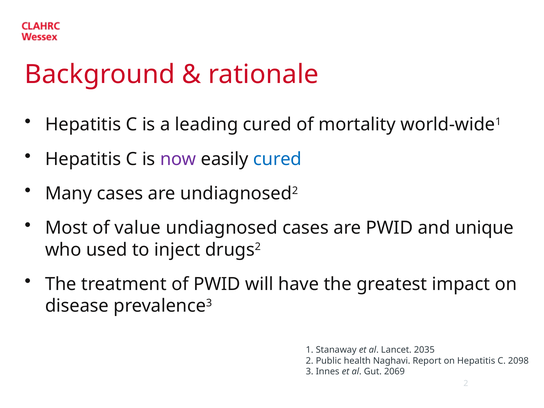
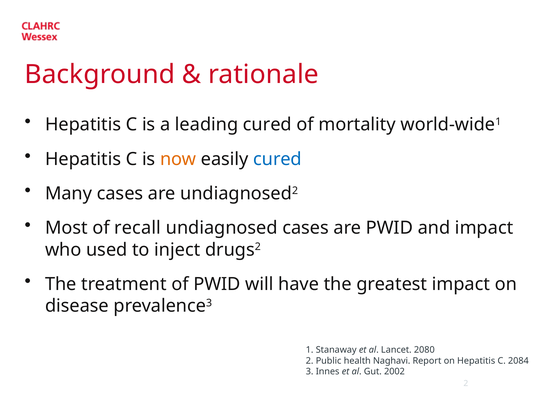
now colour: purple -> orange
value: value -> recall
and unique: unique -> impact
2035: 2035 -> 2080
2098: 2098 -> 2084
2069: 2069 -> 2002
